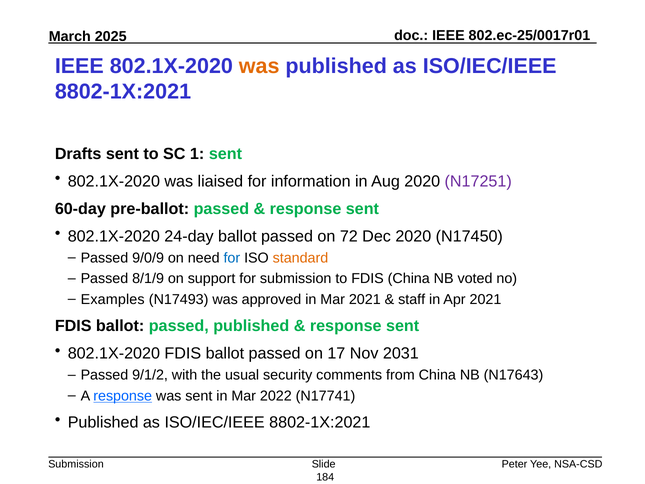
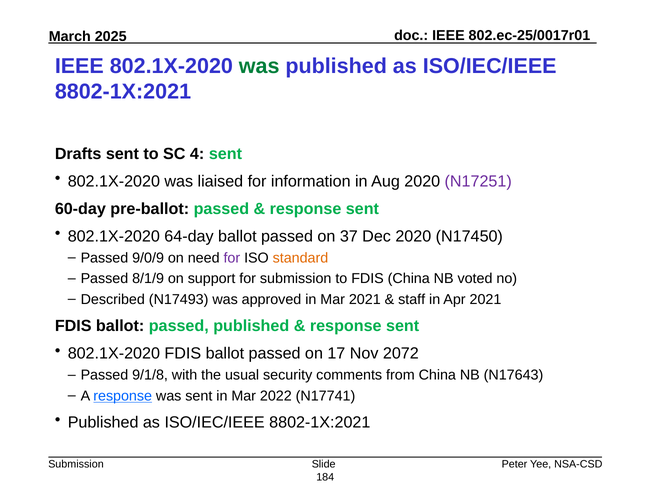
was at (259, 66) colour: orange -> green
1: 1 -> 4
24-day: 24-day -> 64-day
72: 72 -> 37
for at (232, 258) colour: blue -> purple
Examples: Examples -> Described
2031: 2031 -> 2072
9/1/2: 9/1/2 -> 9/1/8
